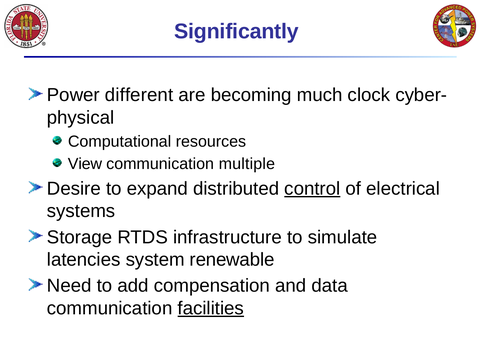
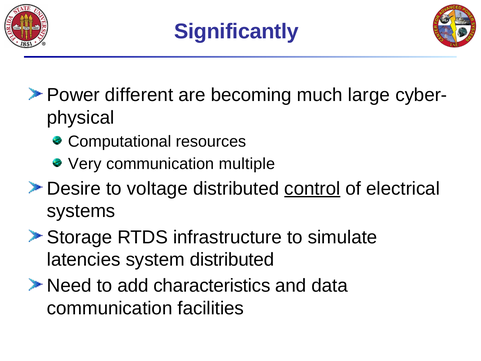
clock: clock -> large
View: View -> Very
expand: expand -> voltage
system renewable: renewable -> distributed
compensation: compensation -> characteristics
facilities underline: present -> none
